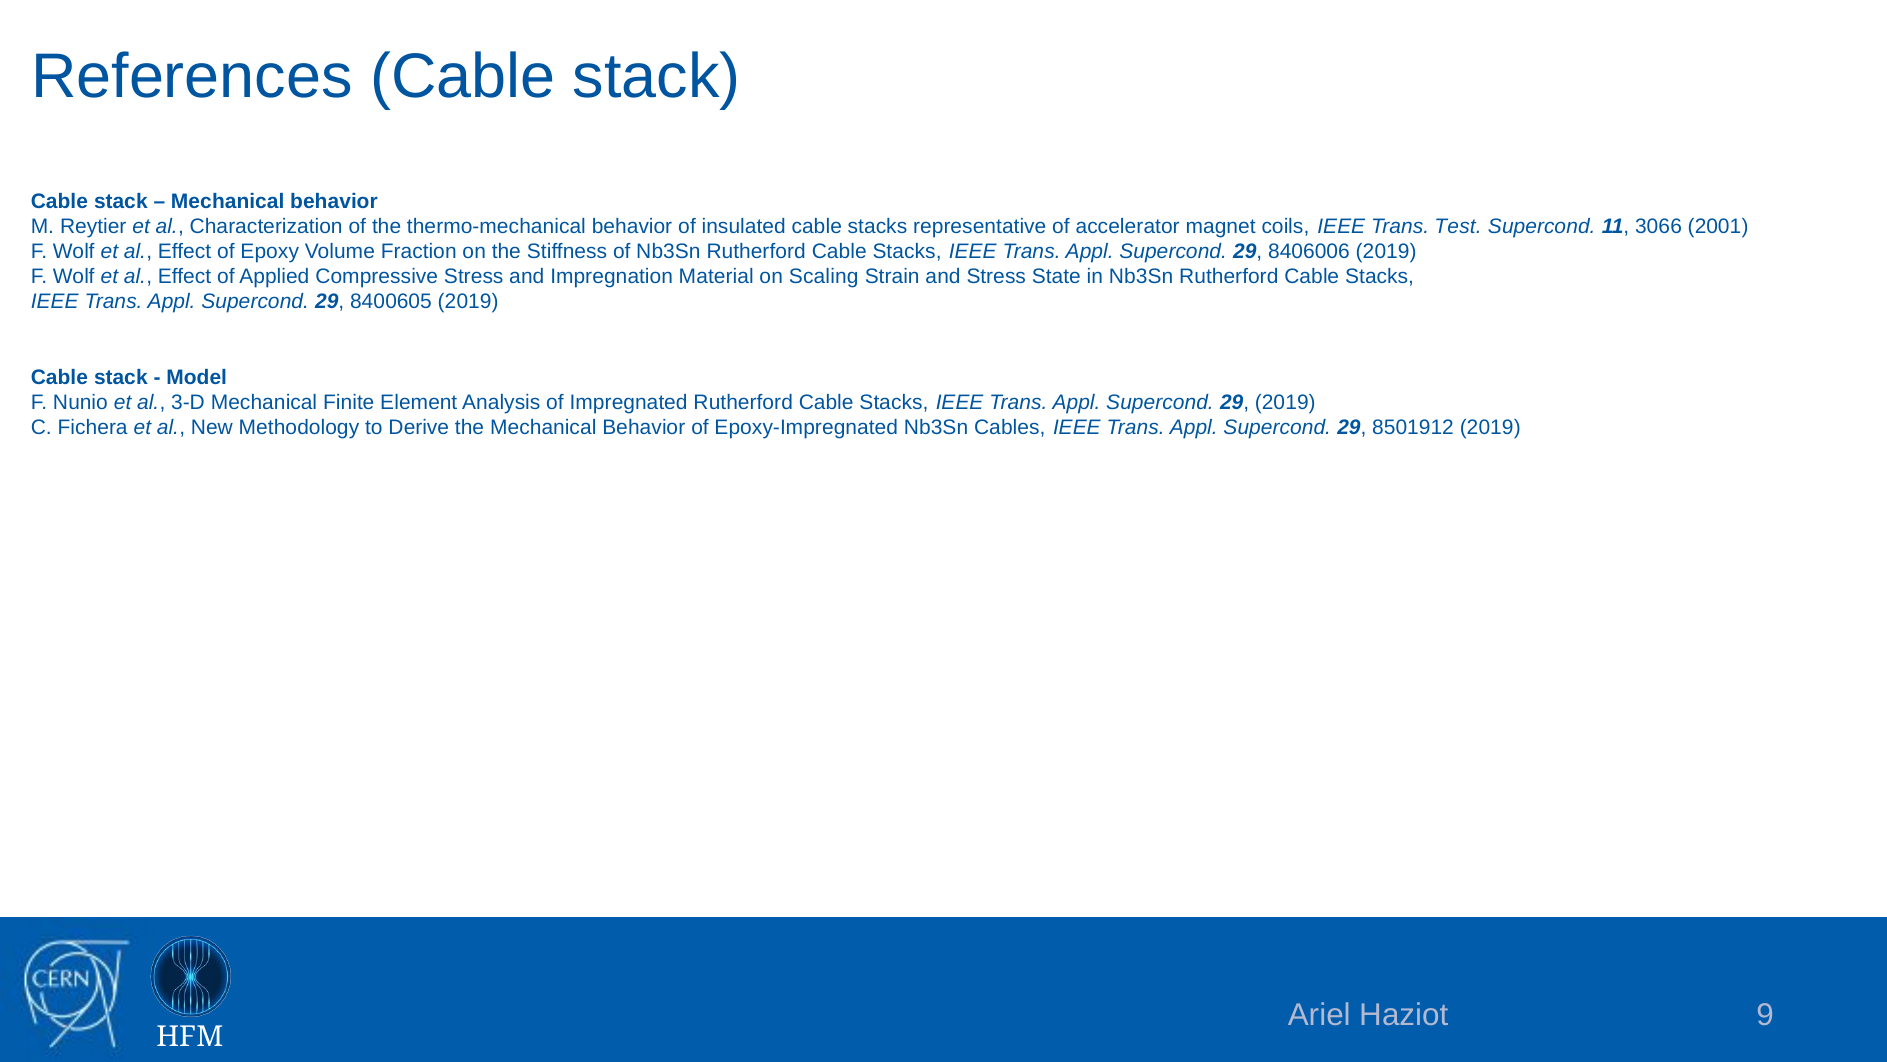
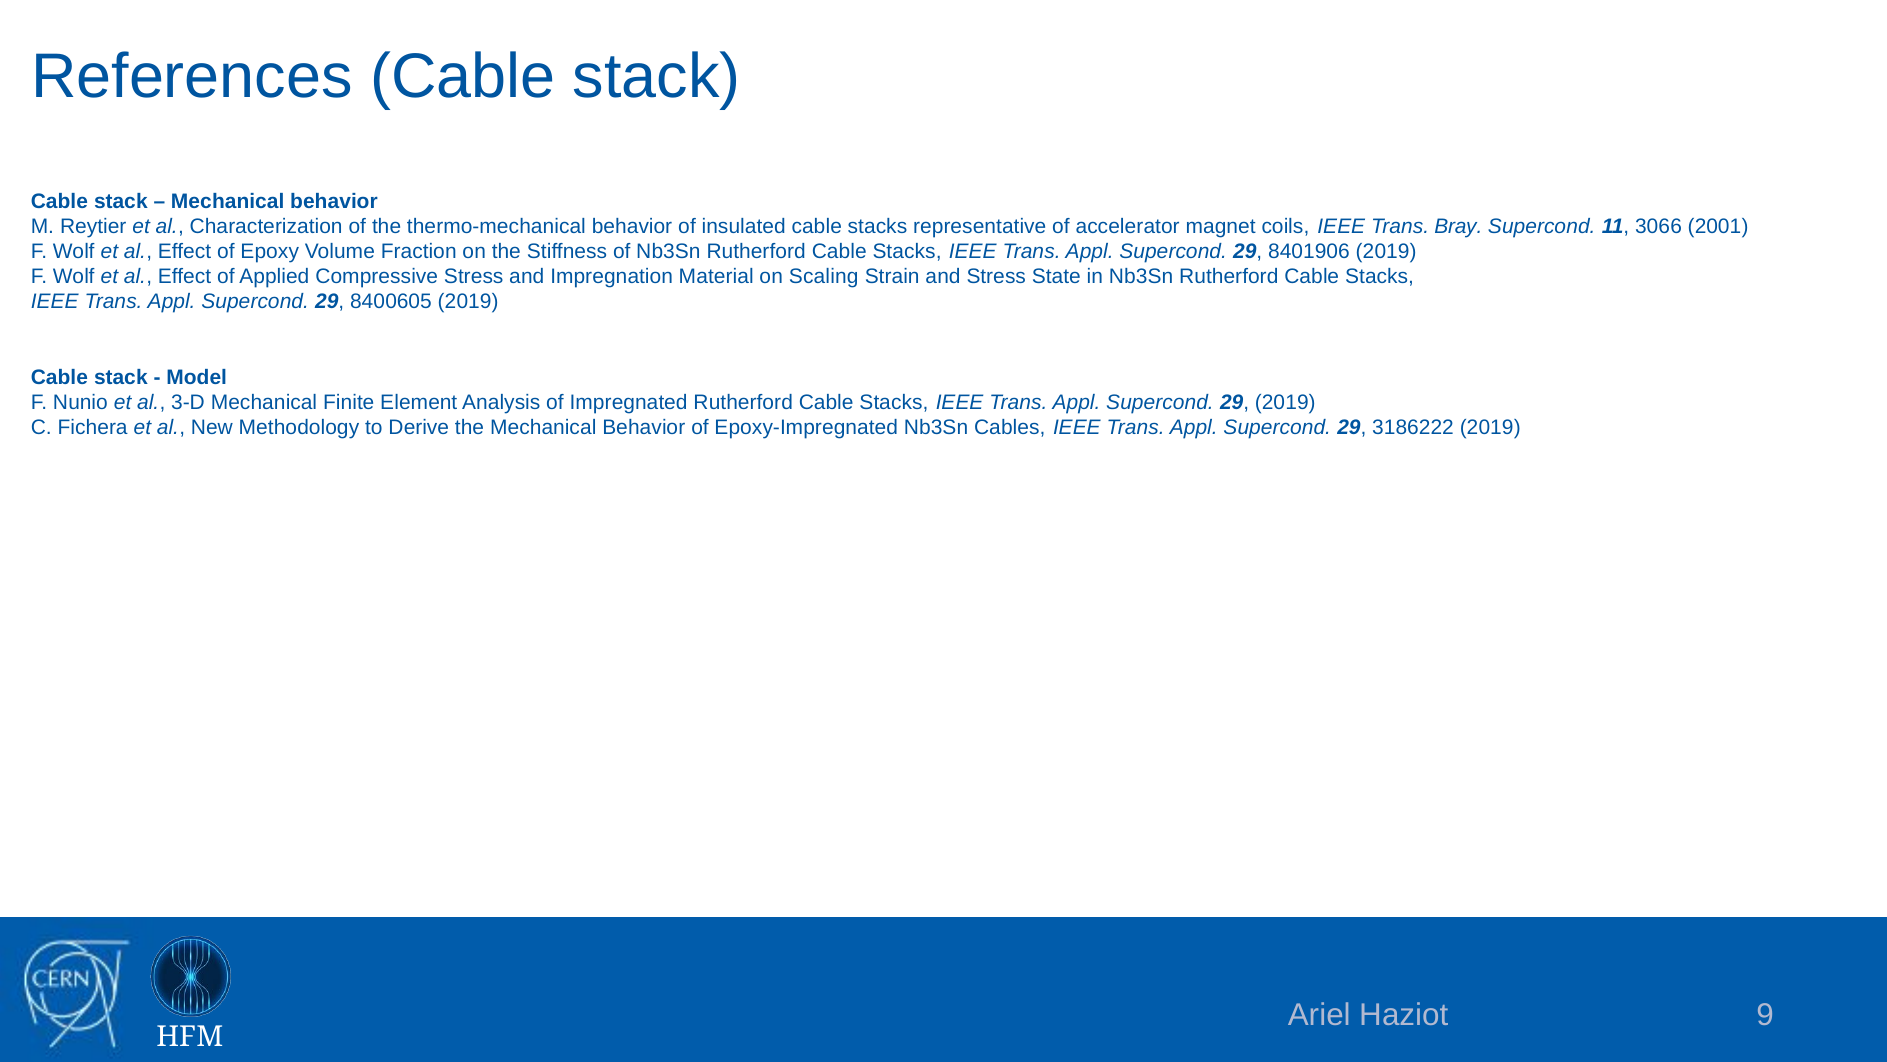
Test: Test -> Bray
8406006: 8406006 -> 8401906
8501912: 8501912 -> 3186222
